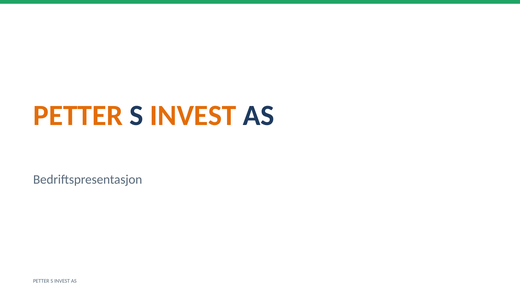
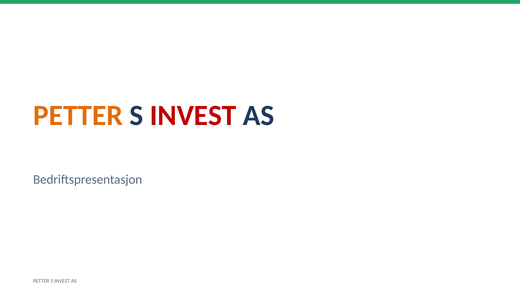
INVEST at (193, 115) colour: orange -> red
